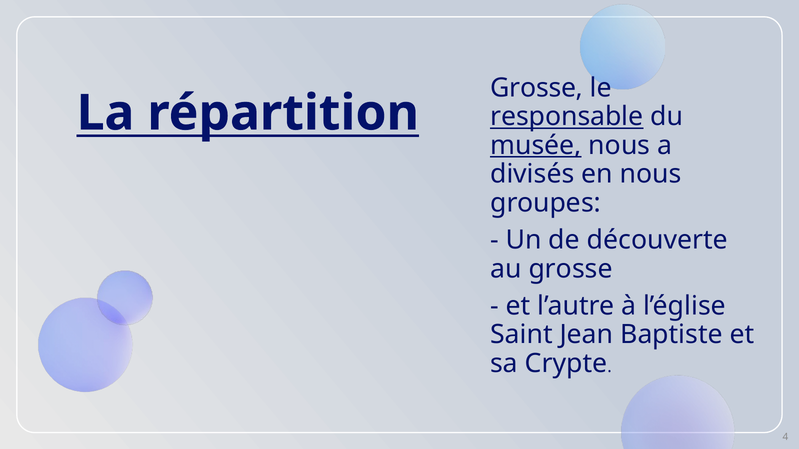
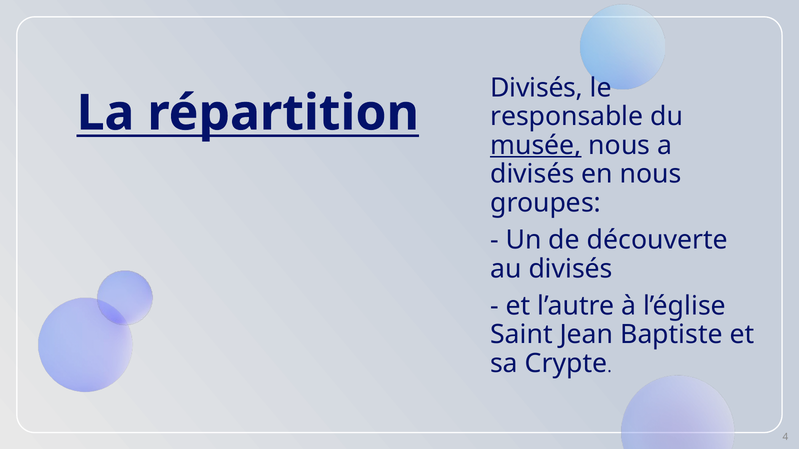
Grosse at (537, 88): Grosse -> Divisés
responsable underline: present -> none
au grosse: grosse -> divisés
